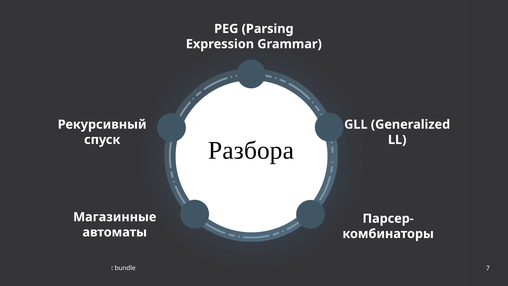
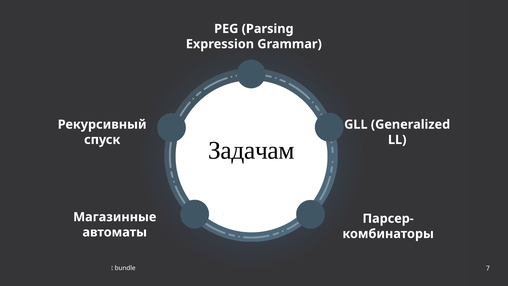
Разбора: Разбора -> Задачам
